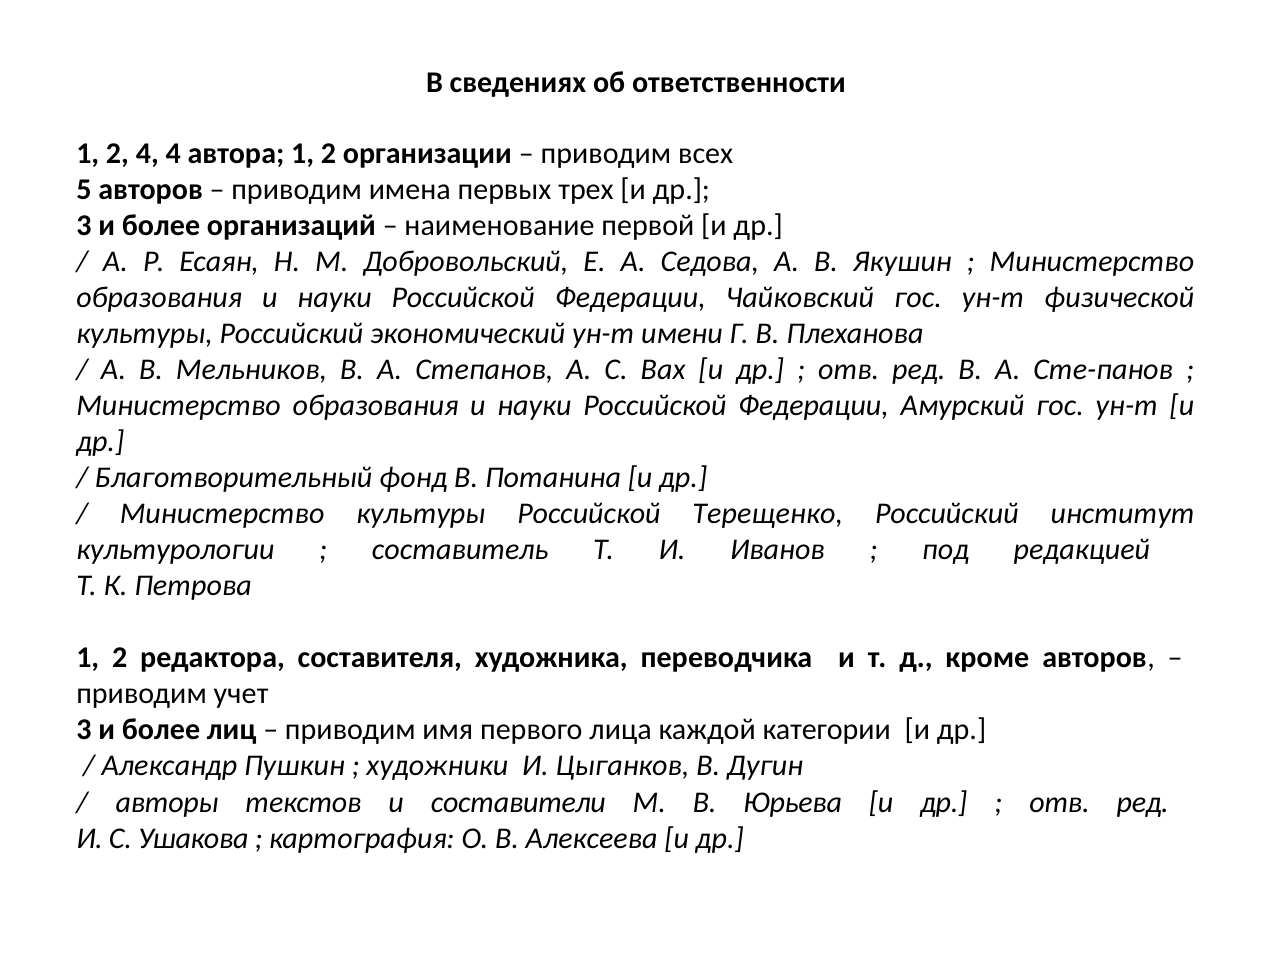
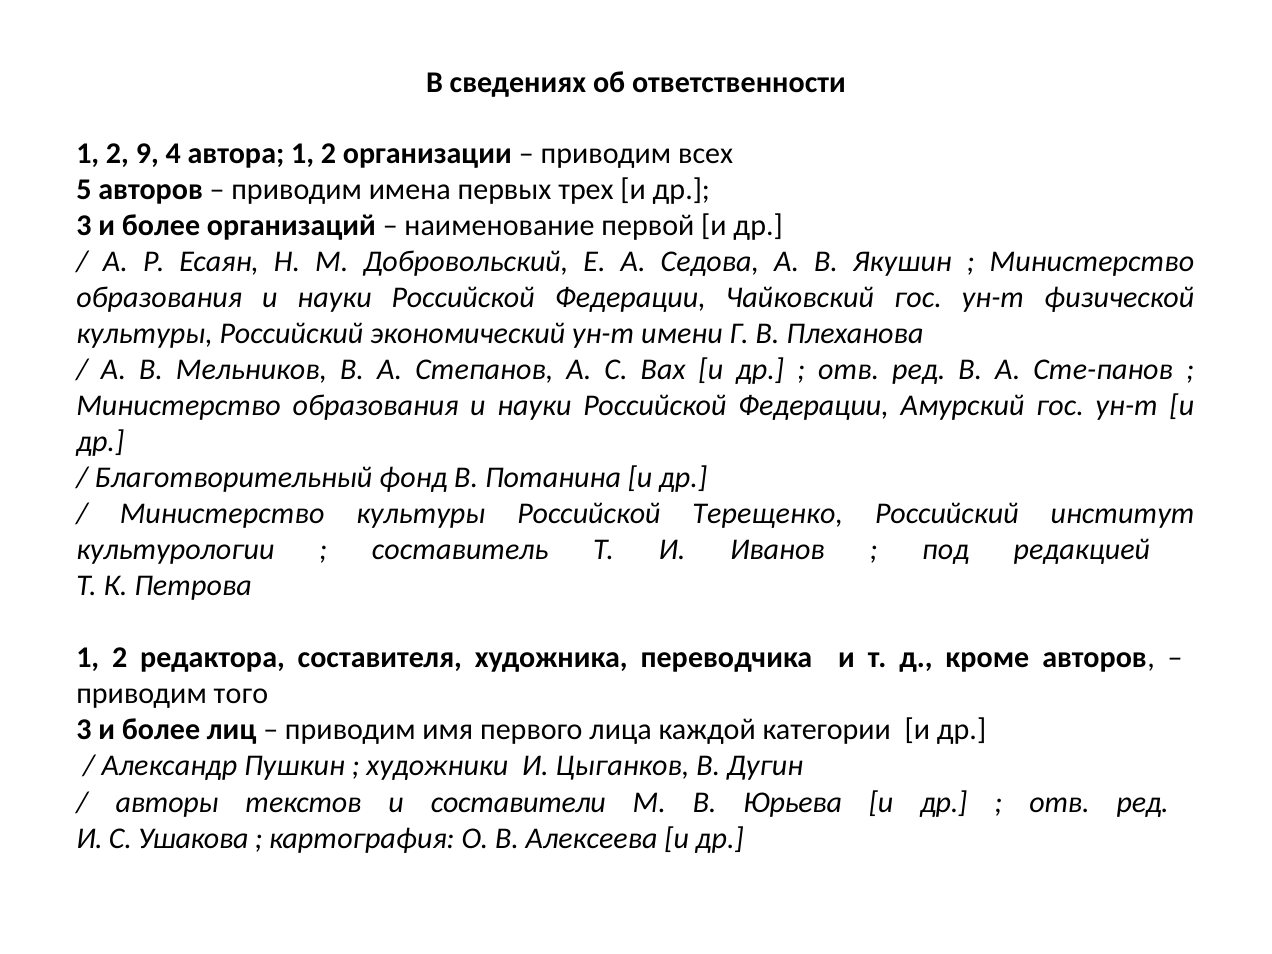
2 4: 4 -> 9
учет: учет -> того
